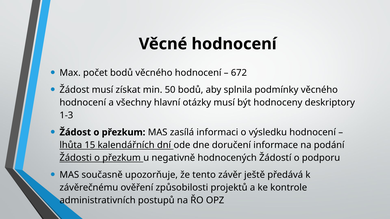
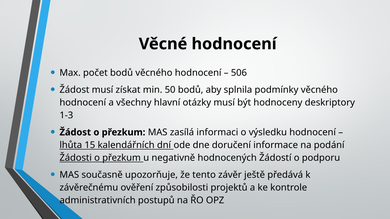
672: 672 -> 506
